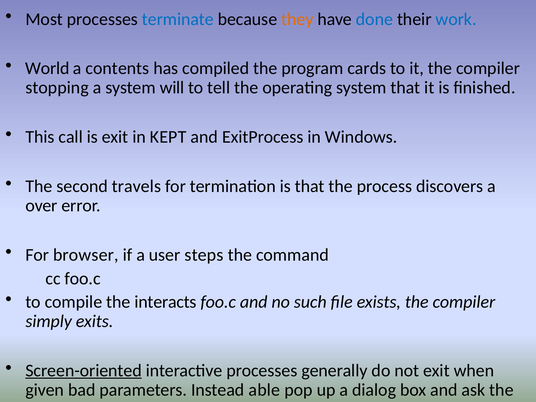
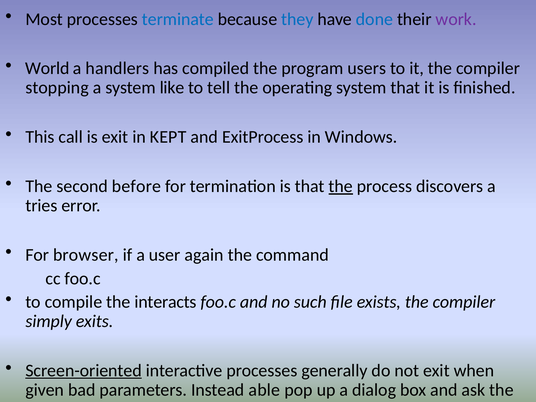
they colour: orange -> blue
work colour: blue -> purple
contents: contents -> handlers
cards: cards -> users
will: will -> like
travels: travels -> before
the at (341, 186) underline: none -> present
over: over -> tries
user steps: steps -> again
